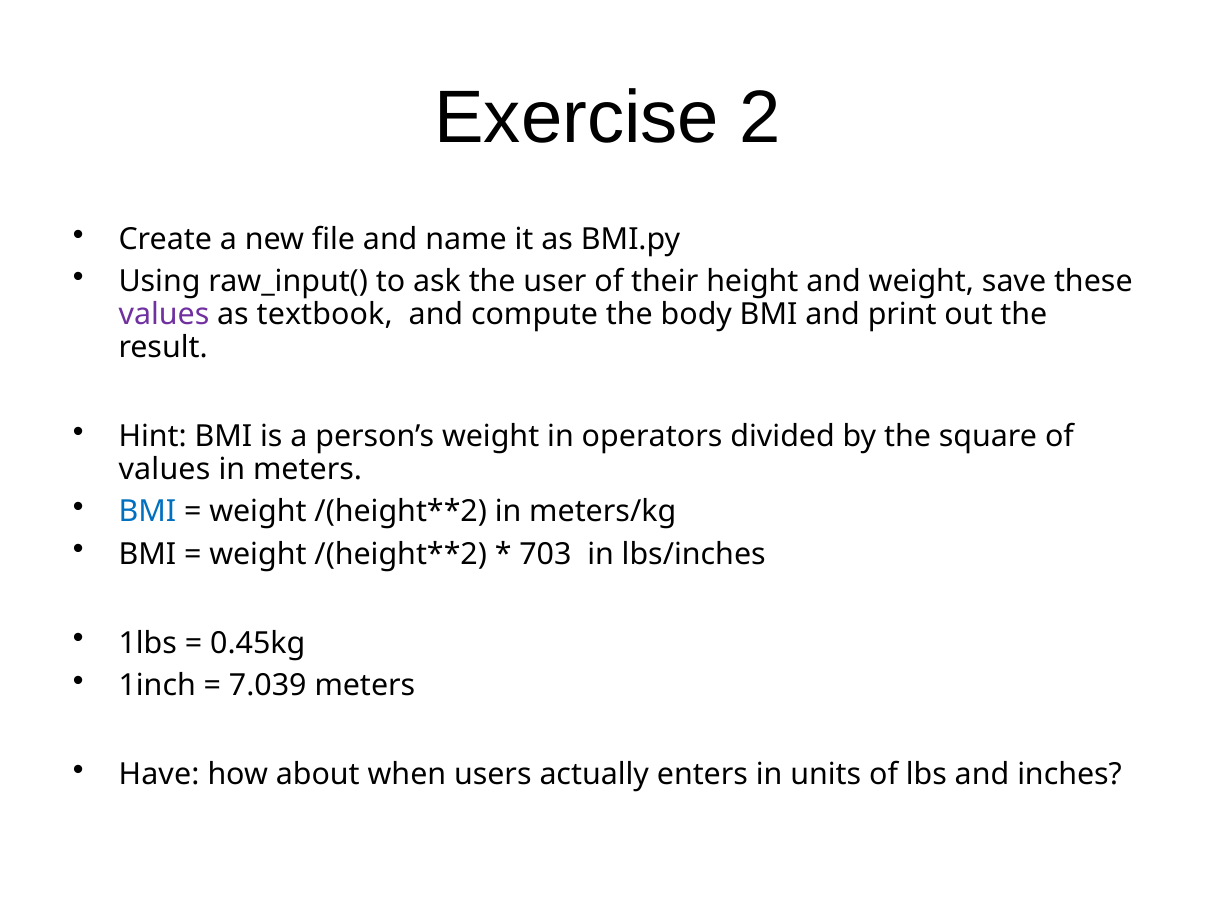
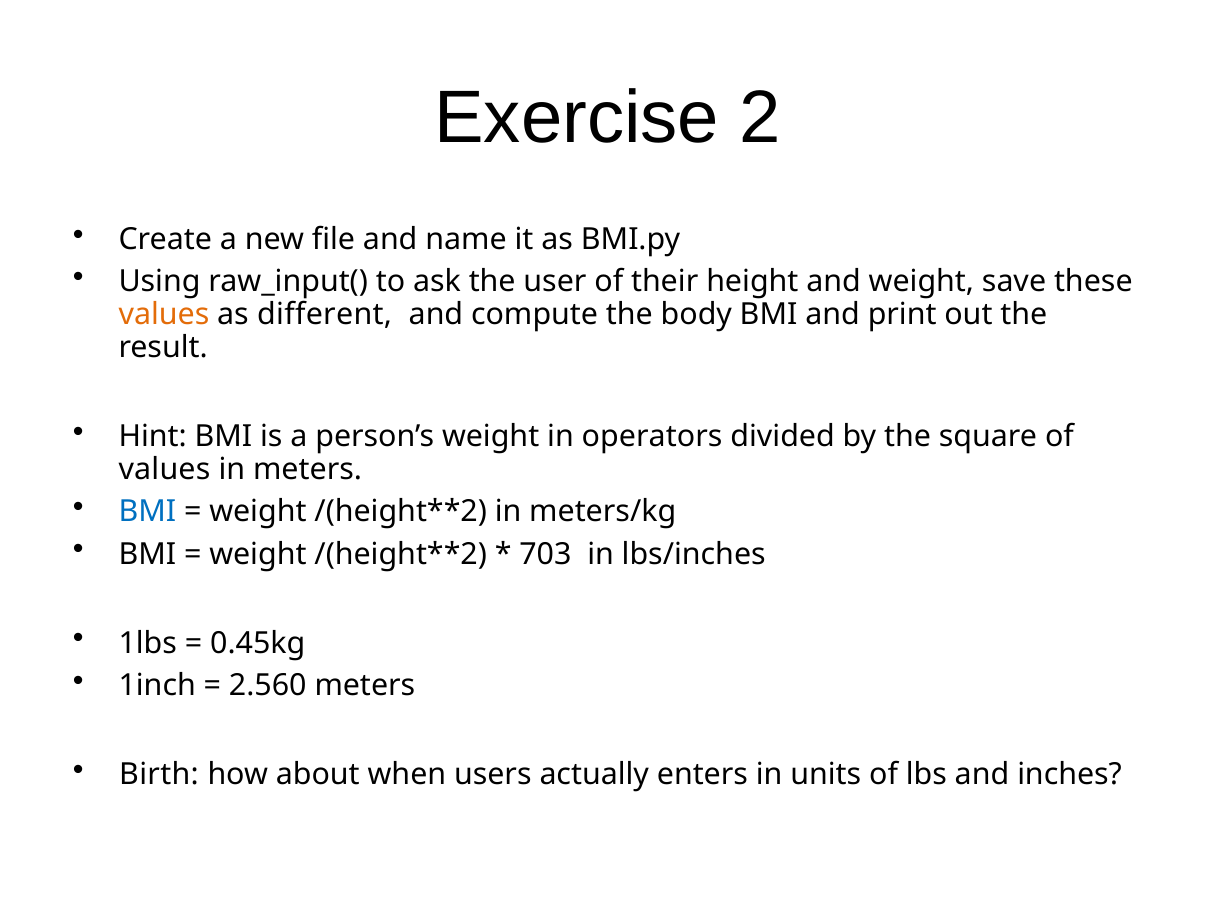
values at (164, 315) colour: purple -> orange
textbook: textbook -> different
7.039: 7.039 -> 2.560
Have: Have -> Birth
